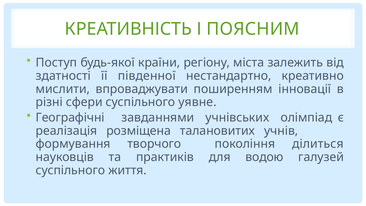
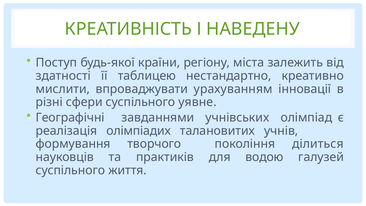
ПОЯСНИМ: ПОЯСНИМ -> НАВЕДЕНУ
південної: південної -> таблицею
поширенням: поширенням -> урахуванням
розміщена: розміщена -> олімпіадих
